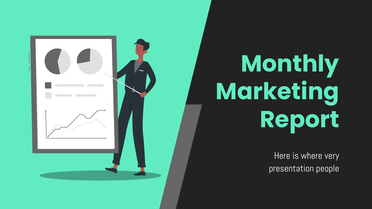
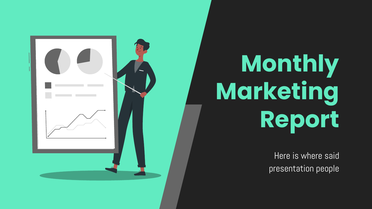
very: very -> said
